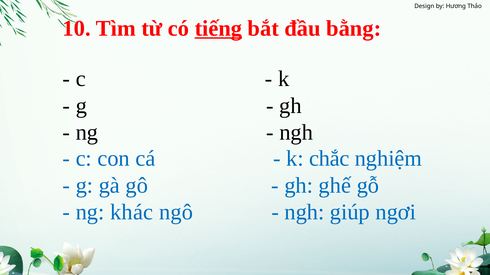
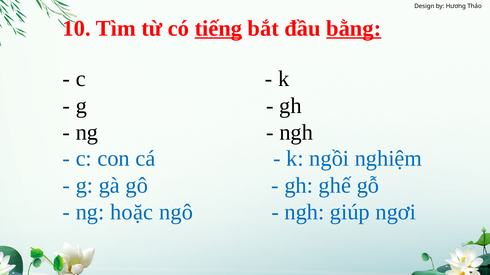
bằng underline: none -> present
chắc: chắc -> ngồi
khác: khác -> hoặc
